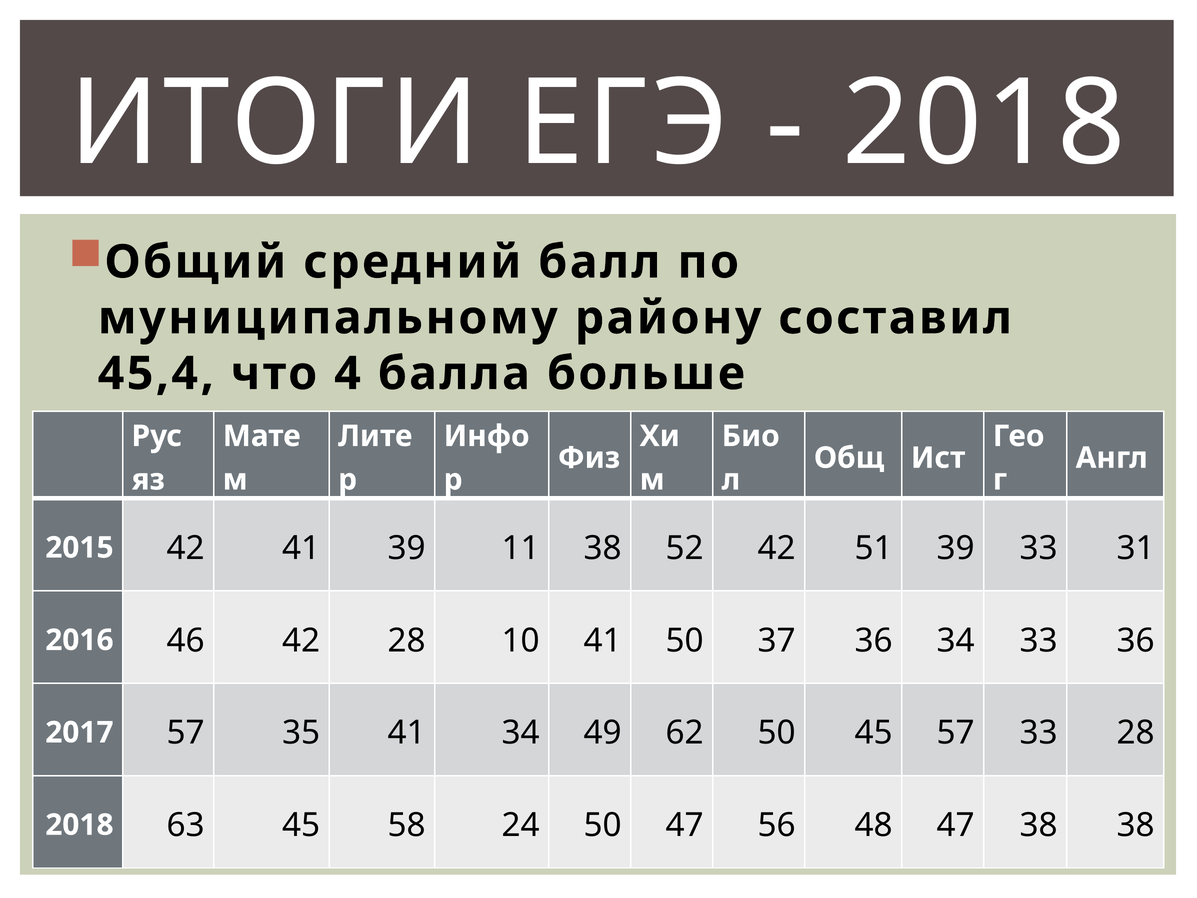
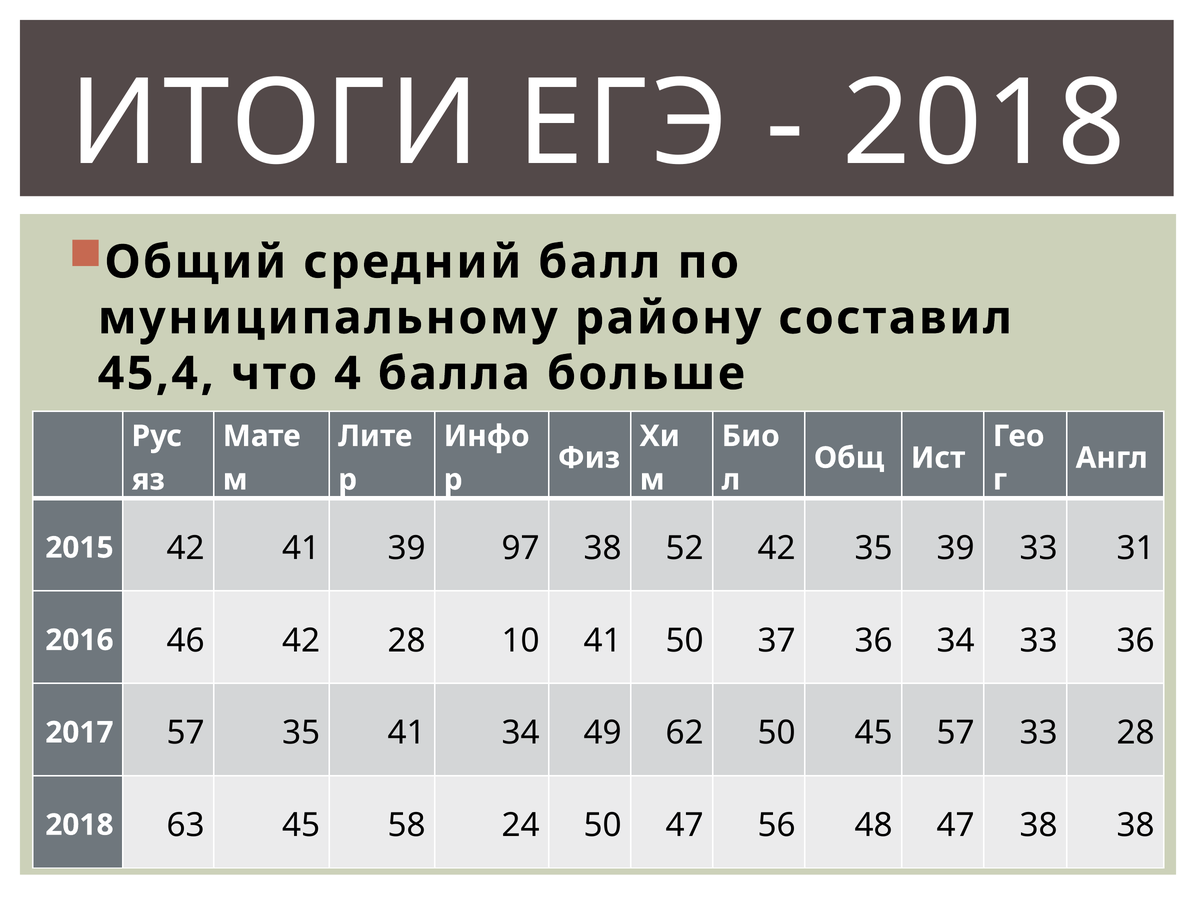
11: 11 -> 97
42 51: 51 -> 35
